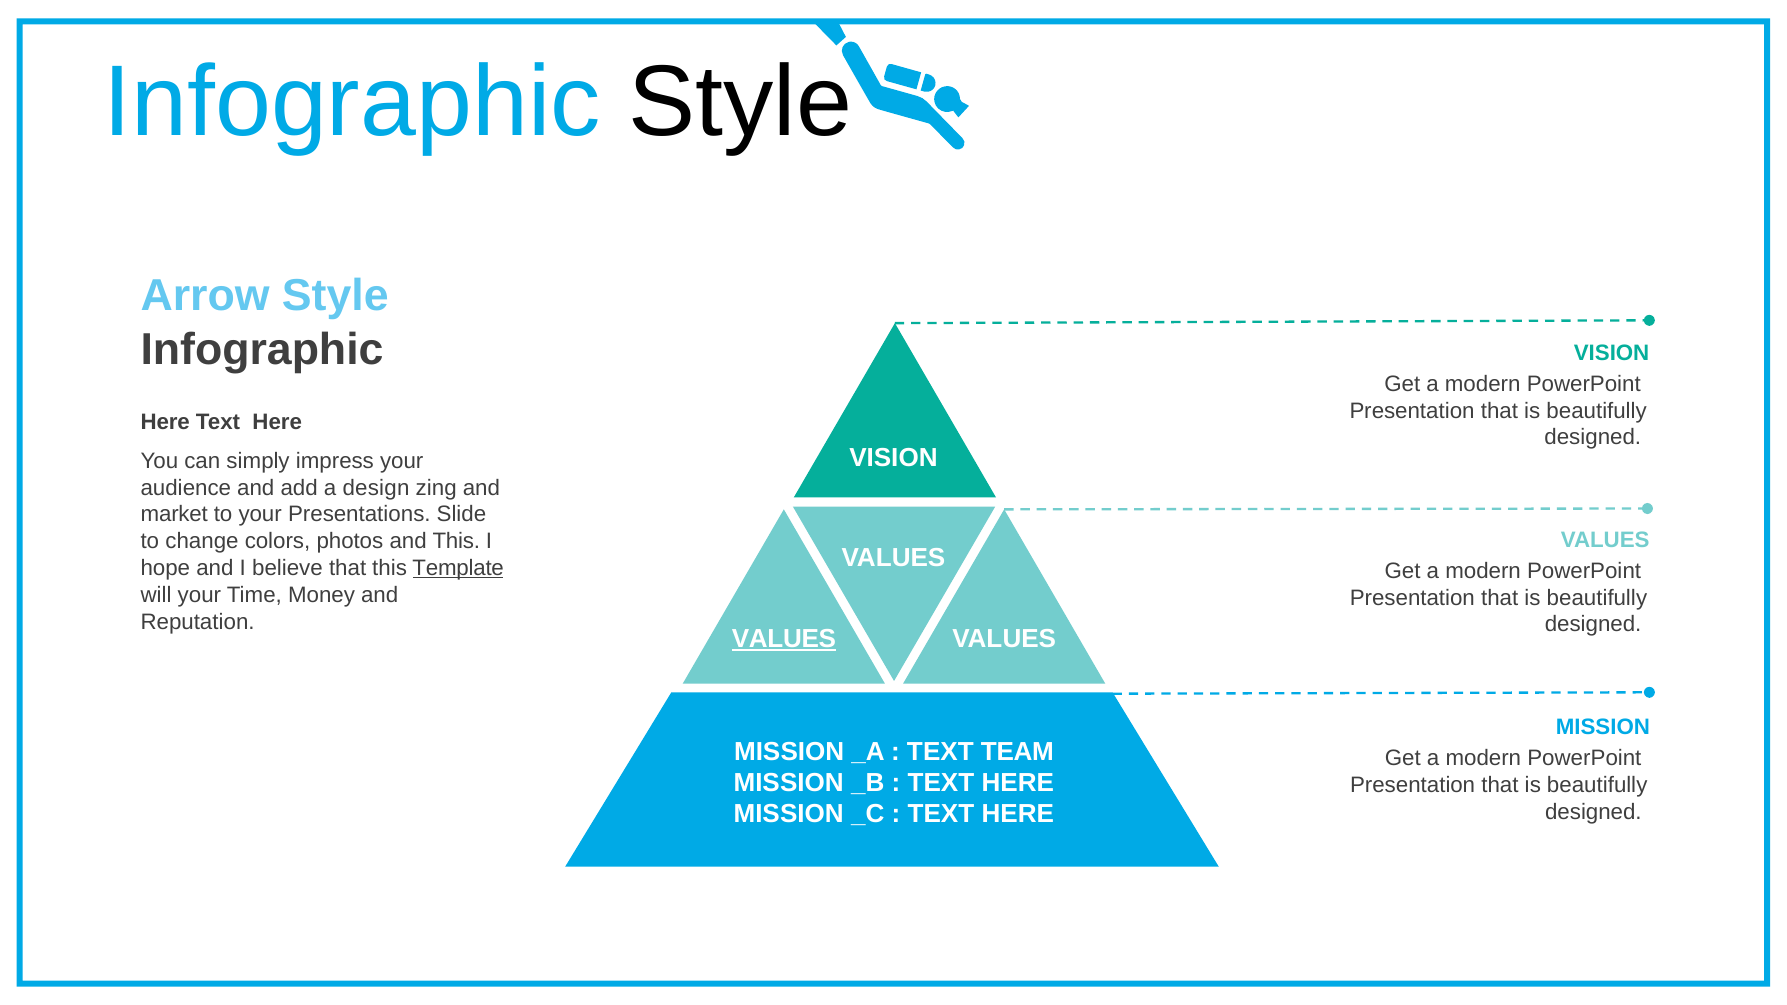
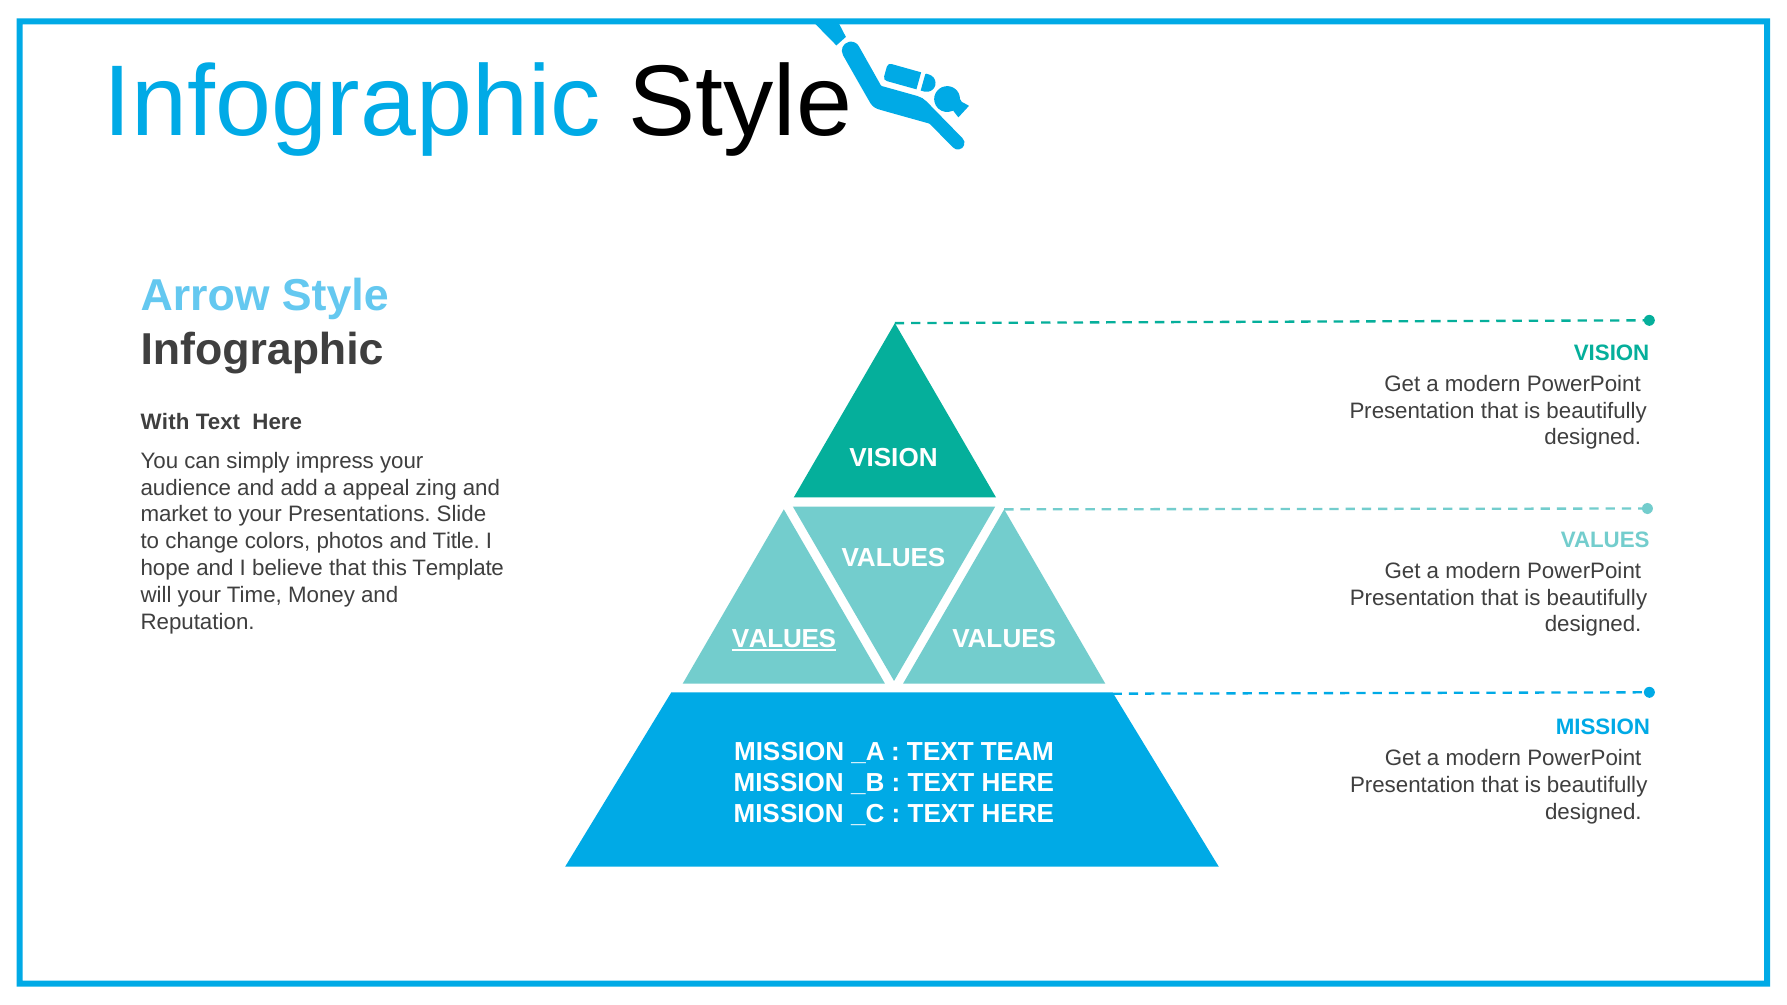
Here at (165, 422): Here -> With
design: design -> appeal
and This: This -> Title
Template underline: present -> none
